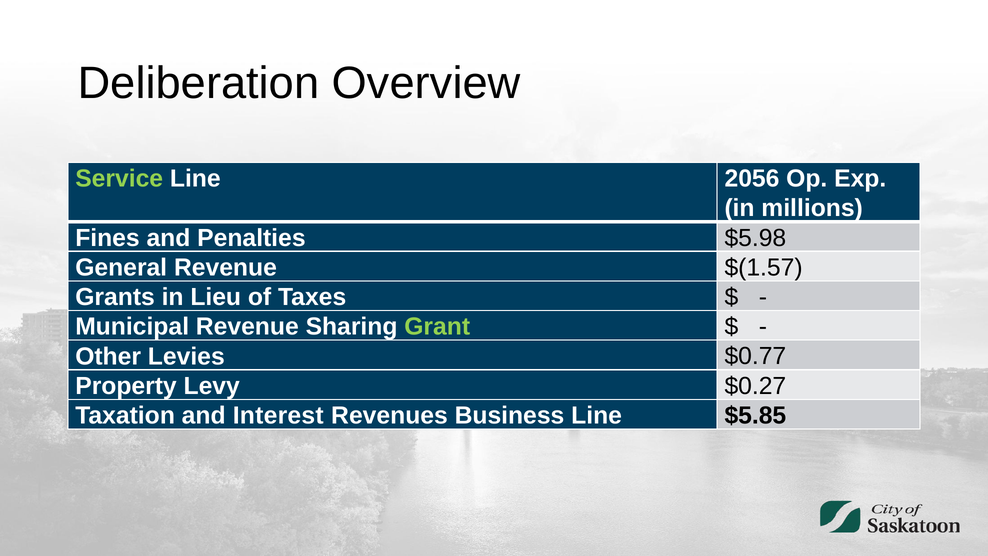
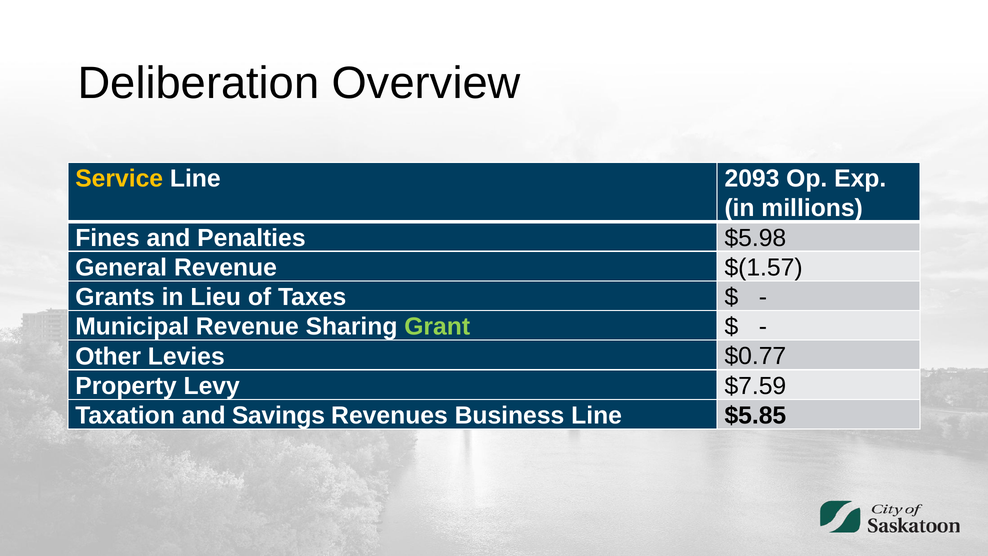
Service colour: light green -> yellow
2056: 2056 -> 2093
$0.27: $0.27 -> $7.59
Interest: Interest -> Savings
